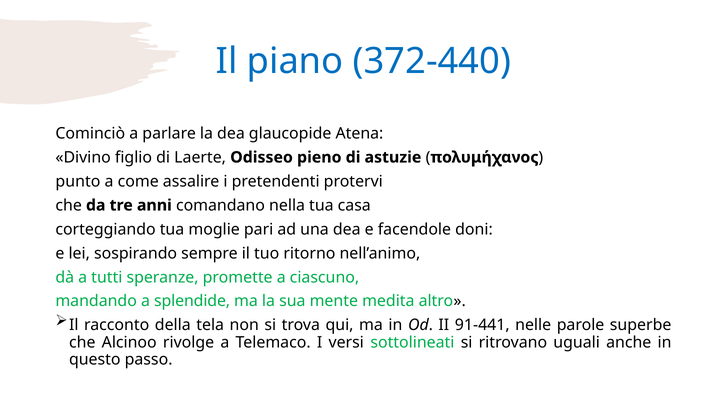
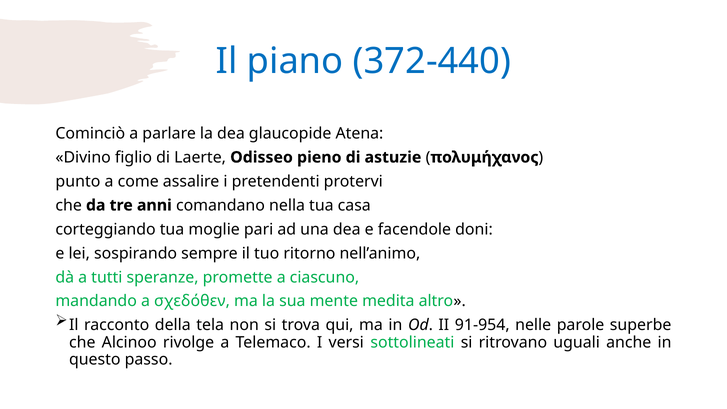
splendide: splendide -> σχεδόθεν
91-441: 91-441 -> 91-954
